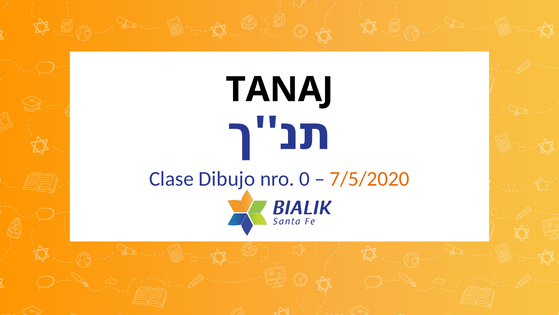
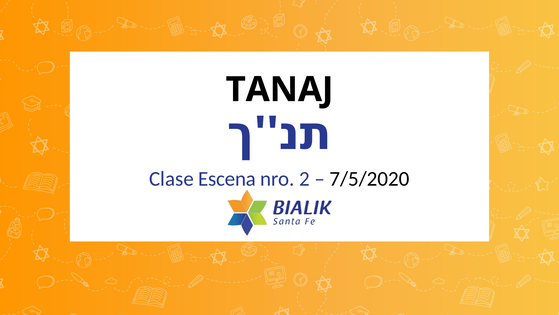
Dibujo: Dibujo -> Escena
0: 0 -> 2
7/5/2020 colour: orange -> black
